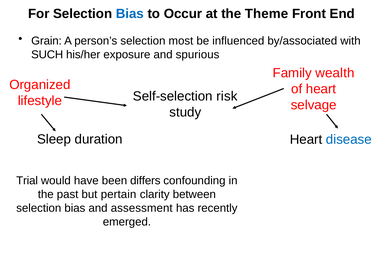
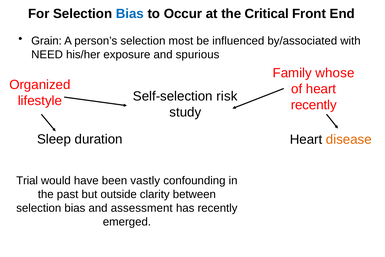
Theme: Theme -> Critical
SUCH: SUCH -> NEED
wealth: wealth -> whose
selvage at (314, 105): selvage -> recently
disease colour: blue -> orange
differs: differs -> vastly
pertain: pertain -> outside
